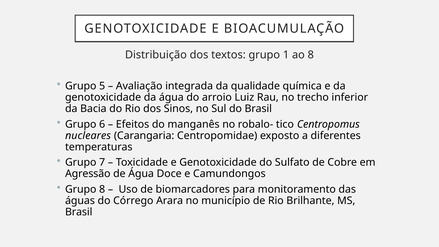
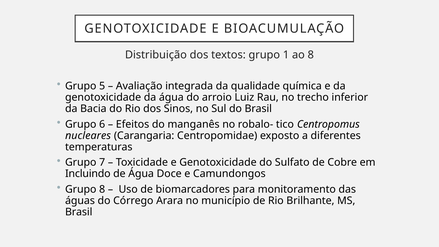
Agressão: Agressão -> Incluindo
